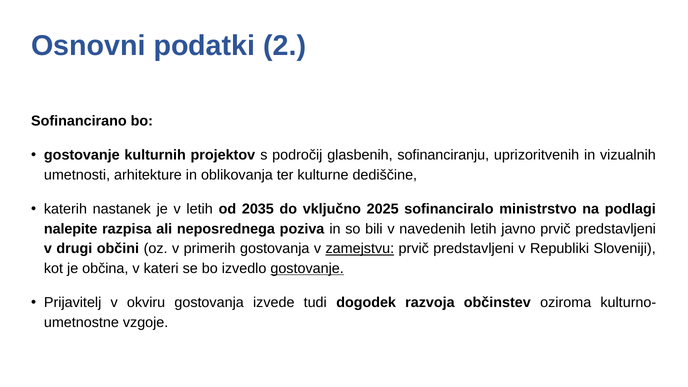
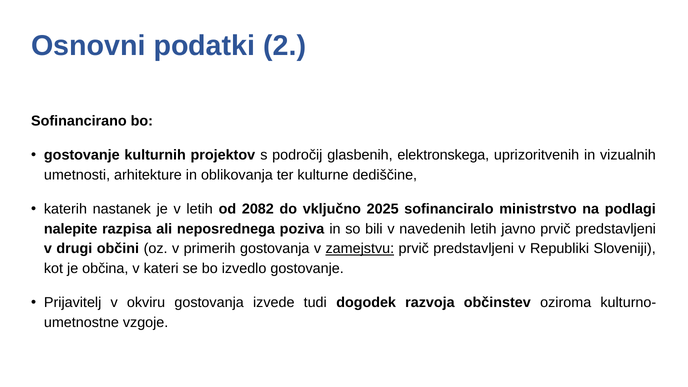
sofinanciranju: sofinanciranju -> elektronskega
2035: 2035 -> 2082
gostovanje at (307, 269) underline: present -> none
